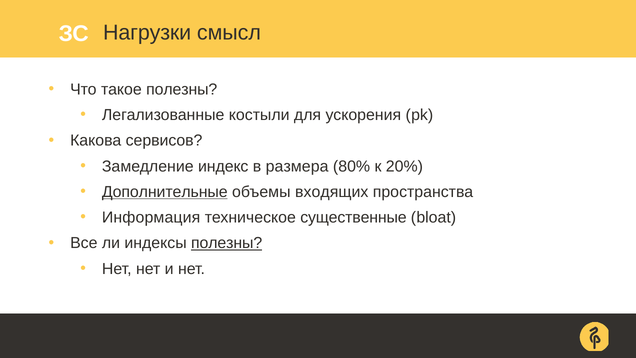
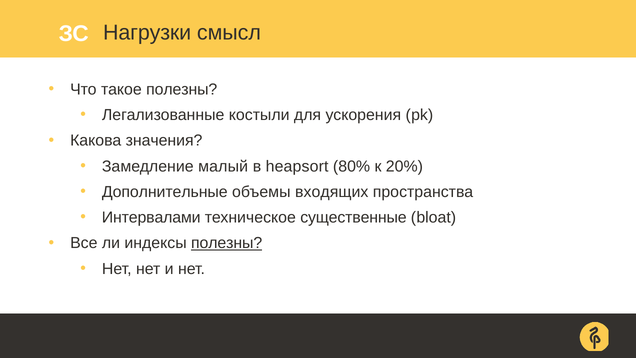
сервисов: сервисов -> значения
индекс: индекс -> малый
размера: размера -> heapsort
Дополнительные underline: present -> none
Информация: Информация -> Интервалами
